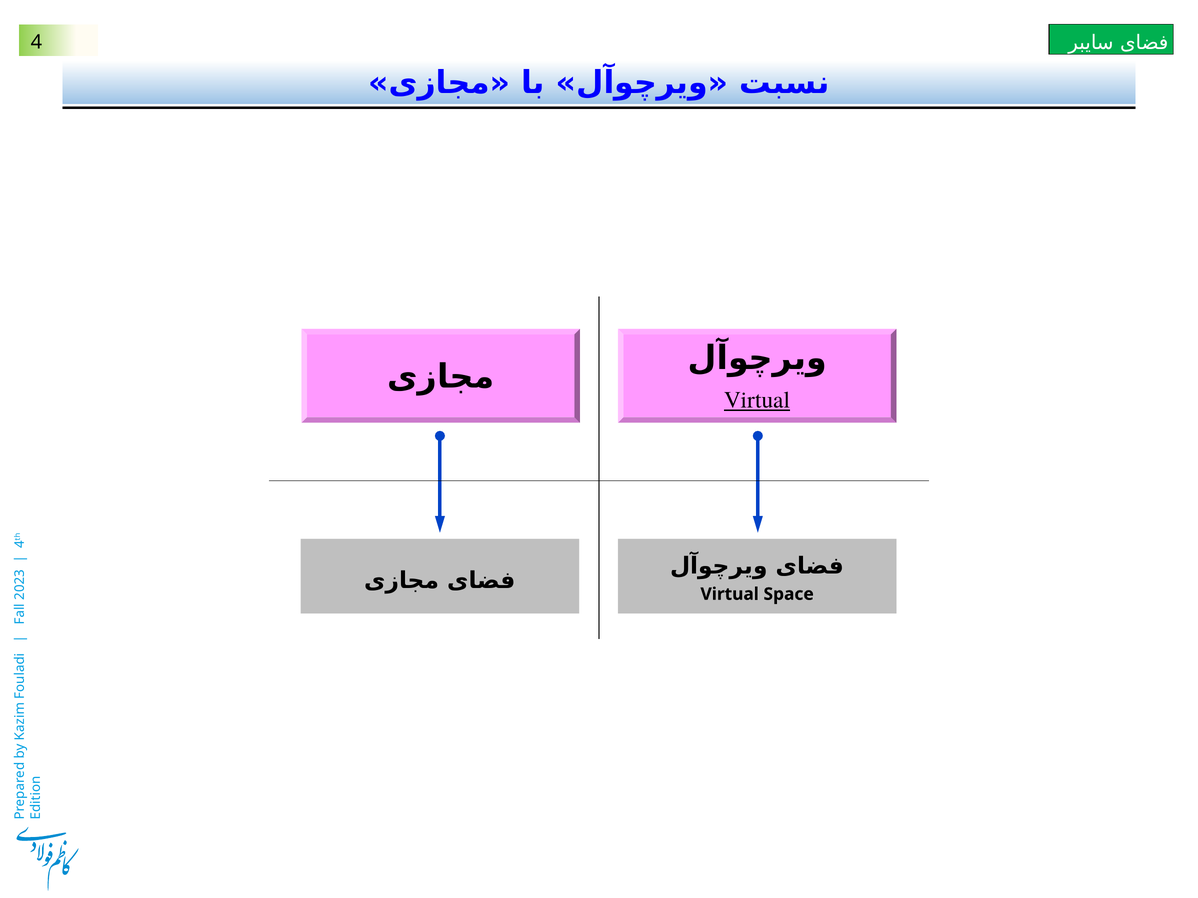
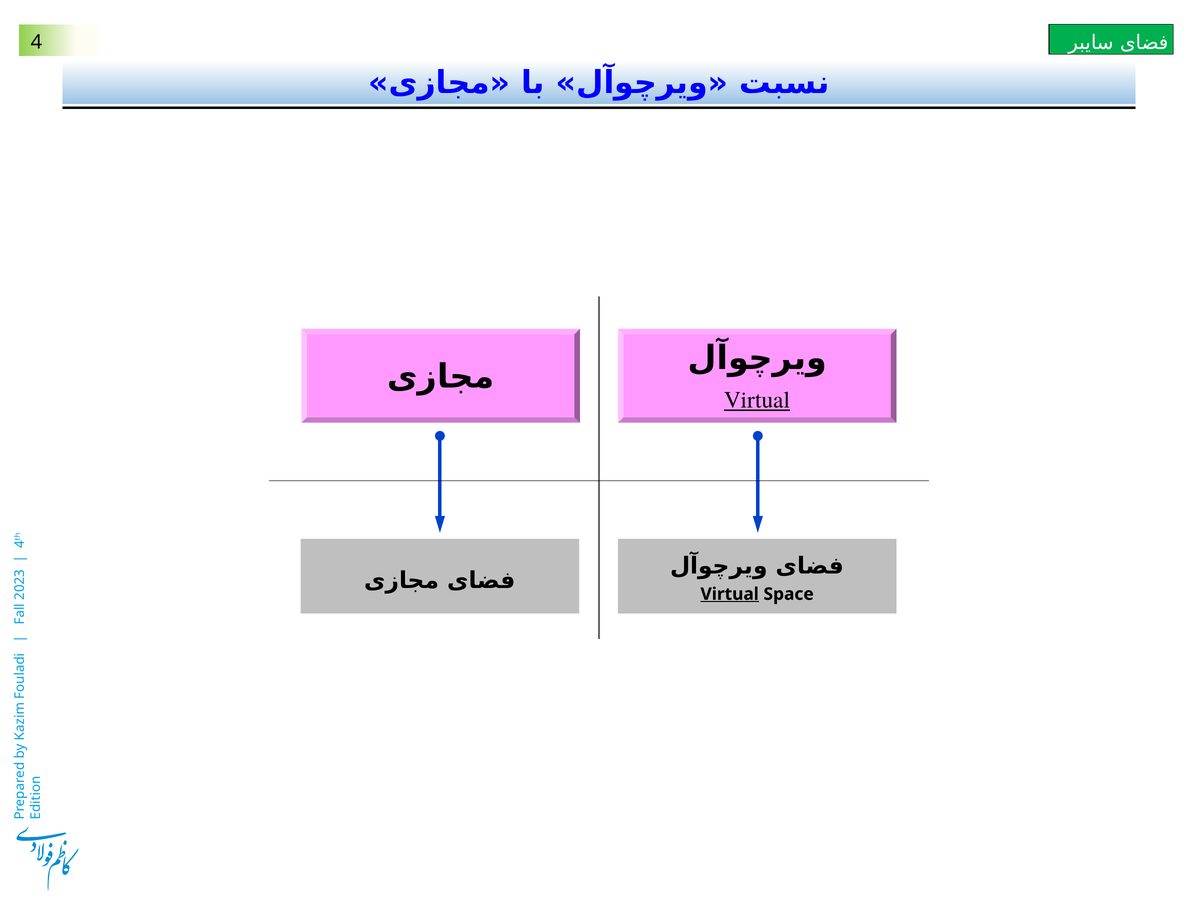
Virtual at (730, 594) underline: none -> present
